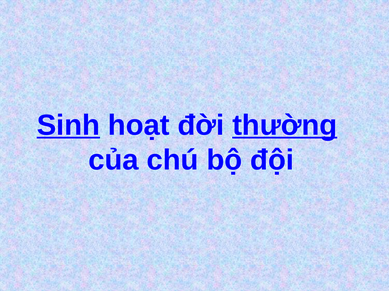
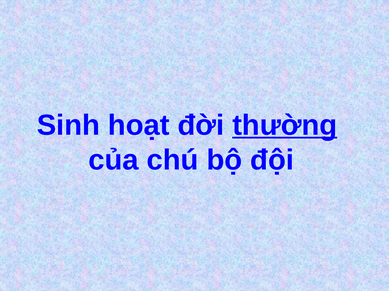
Sinh underline: present -> none
